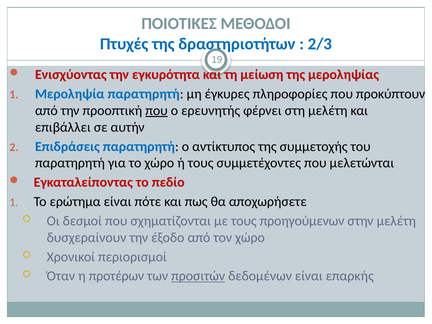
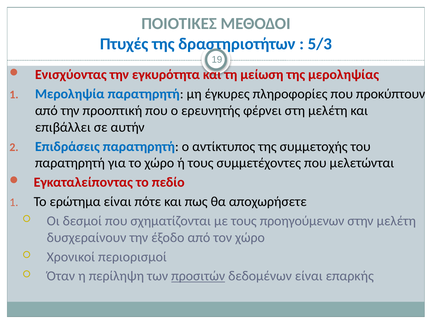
2/3: 2/3 -> 5/3
που at (156, 111) underline: present -> none
προτέρων: προτέρων -> περίληψη
